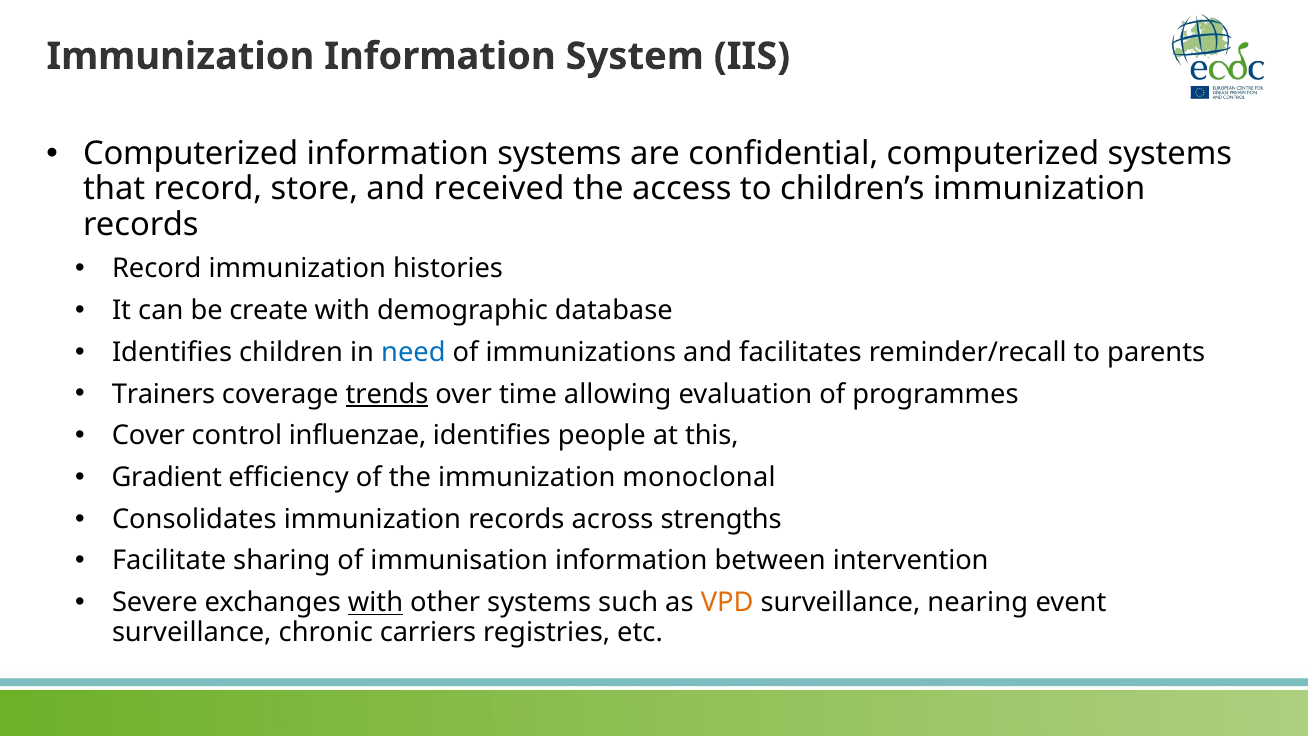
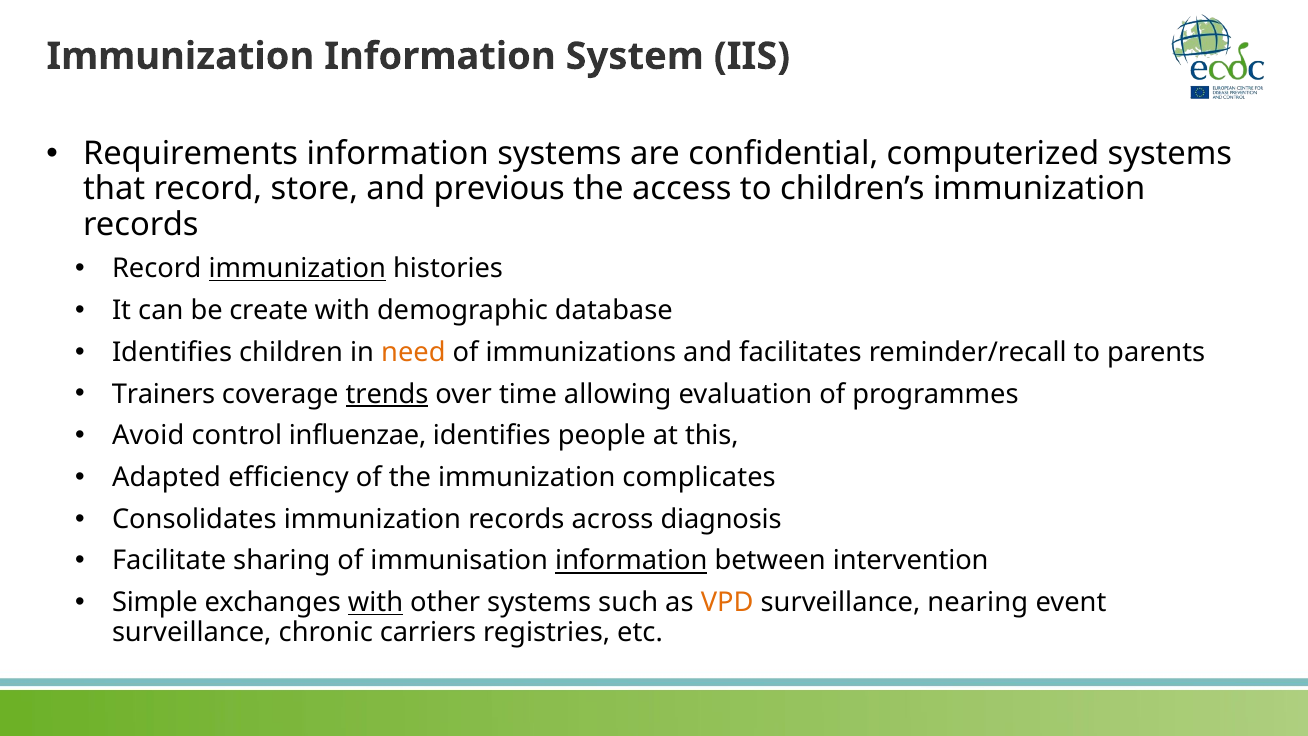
Computerized at (191, 154): Computerized -> Requirements
received: received -> previous
immunization at (297, 269) underline: none -> present
need colour: blue -> orange
Cover: Cover -> Avoid
Gradient: Gradient -> Adapted
monoclonal: monoclonal -> complicates
strengths: strengths -> diagnosis
information at (631, 561) underline: none -> present
Severe: Severe -> Simple
